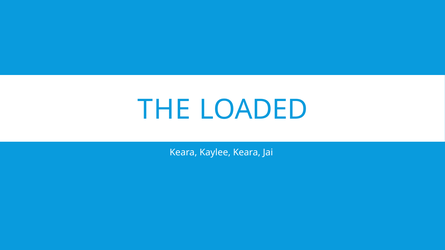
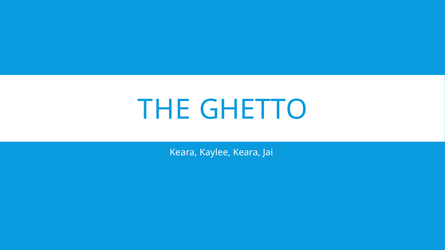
LOADED: LOADED -> GHETTO
